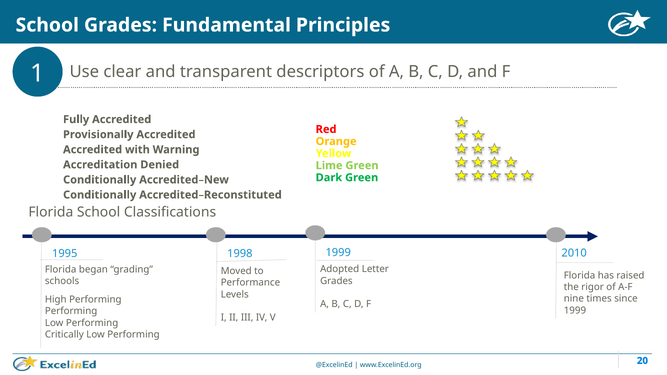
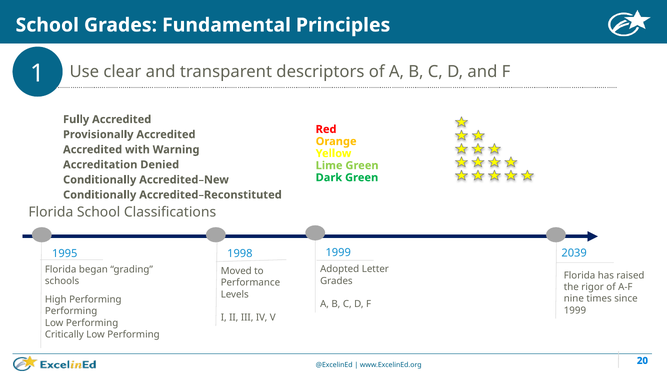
2010: 2010 -> 2039
